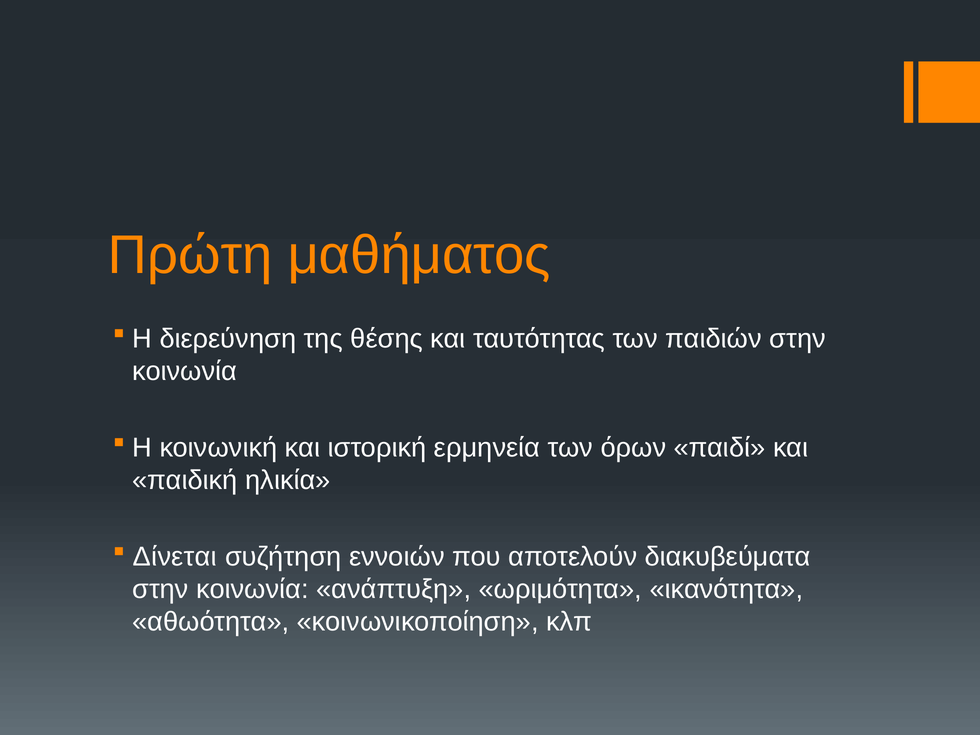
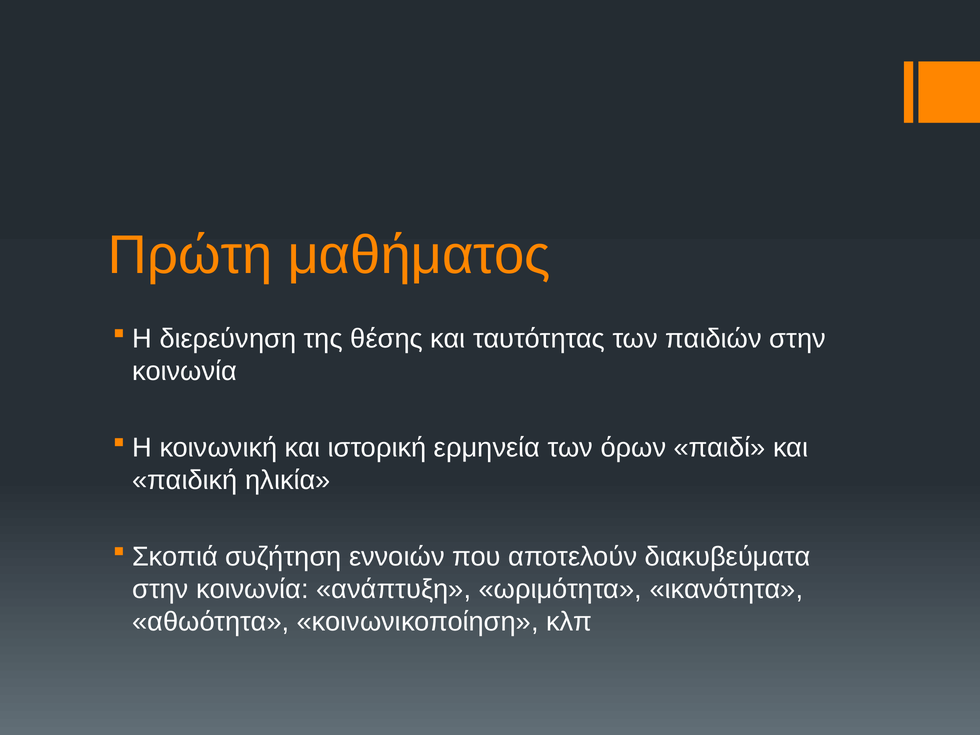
Δίνεται: Δίνεται -> Σκοπιά
